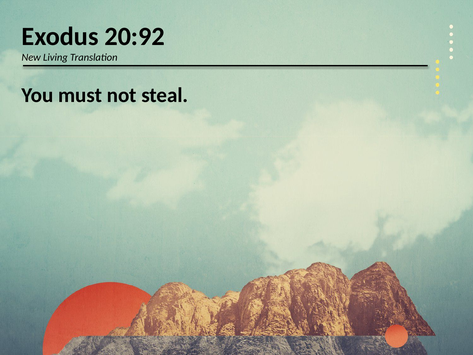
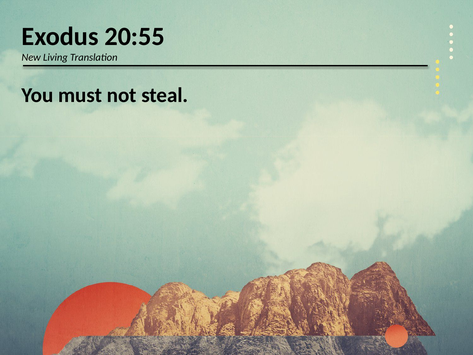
20:92: 20:92 -> 20:55
